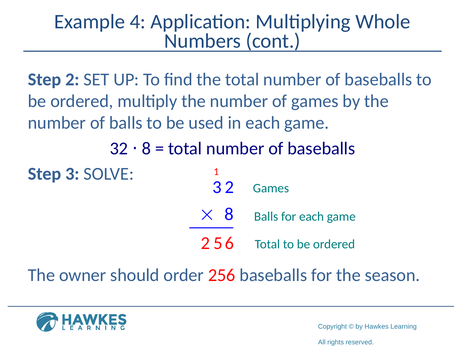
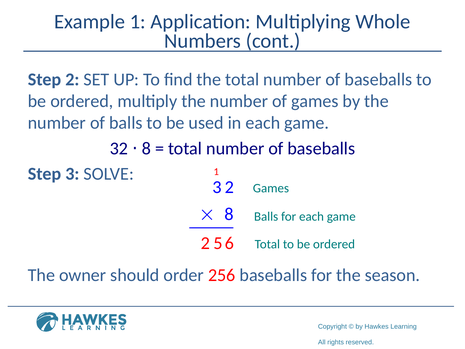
Example 4: 4 -> 1
